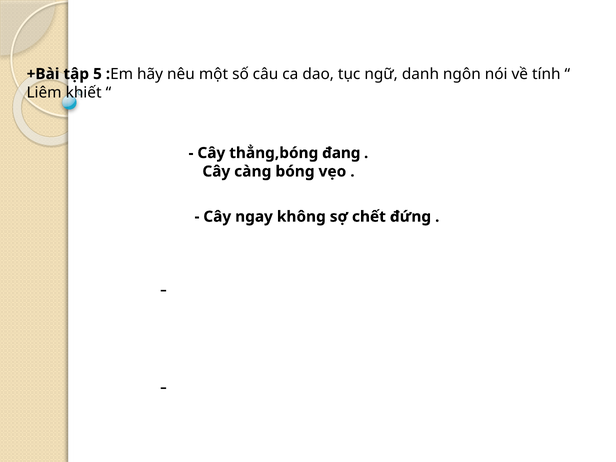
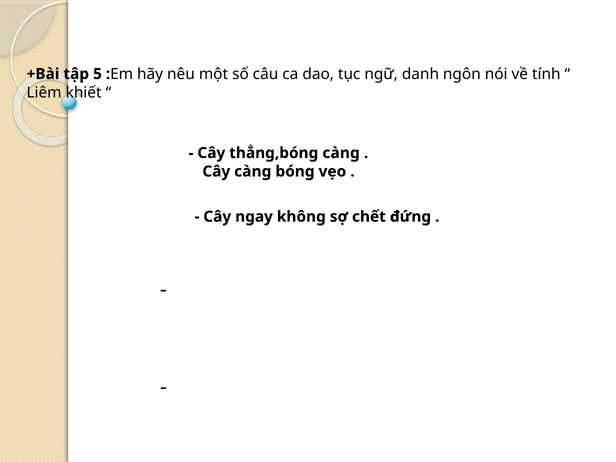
thẳng,bóng đang: đang -> càng
